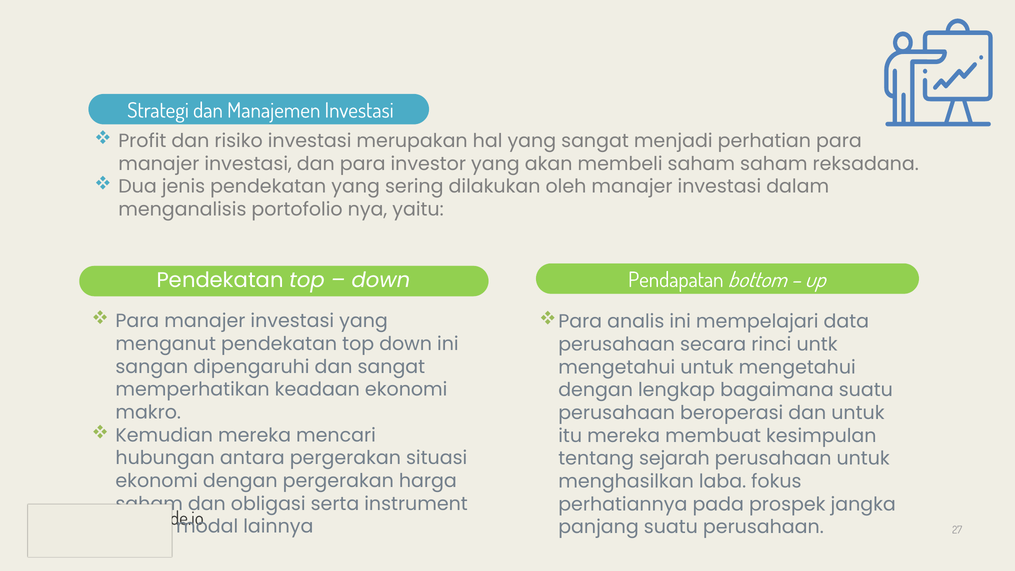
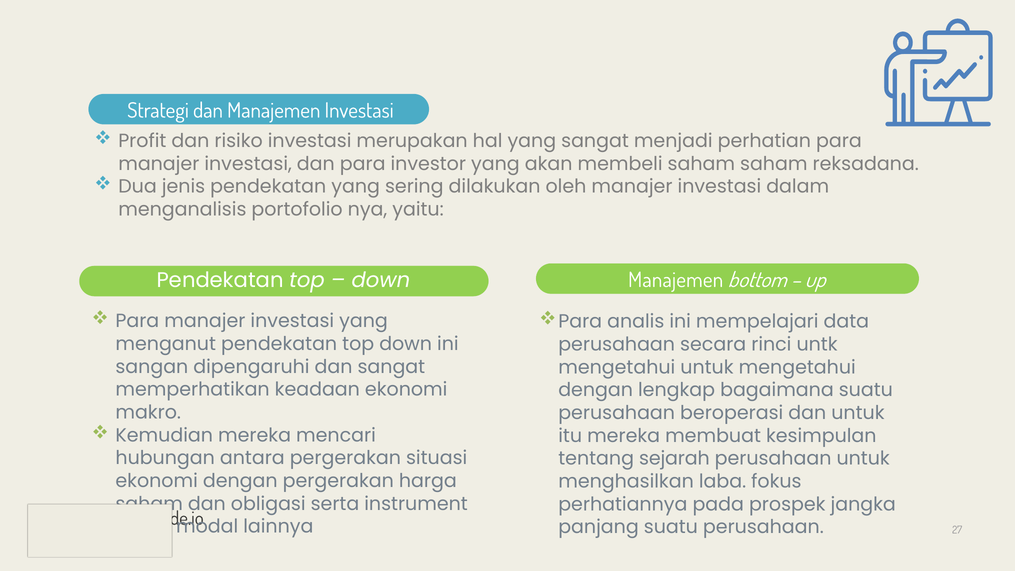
down Pendapatan: Pendapatan -> Manajemen
